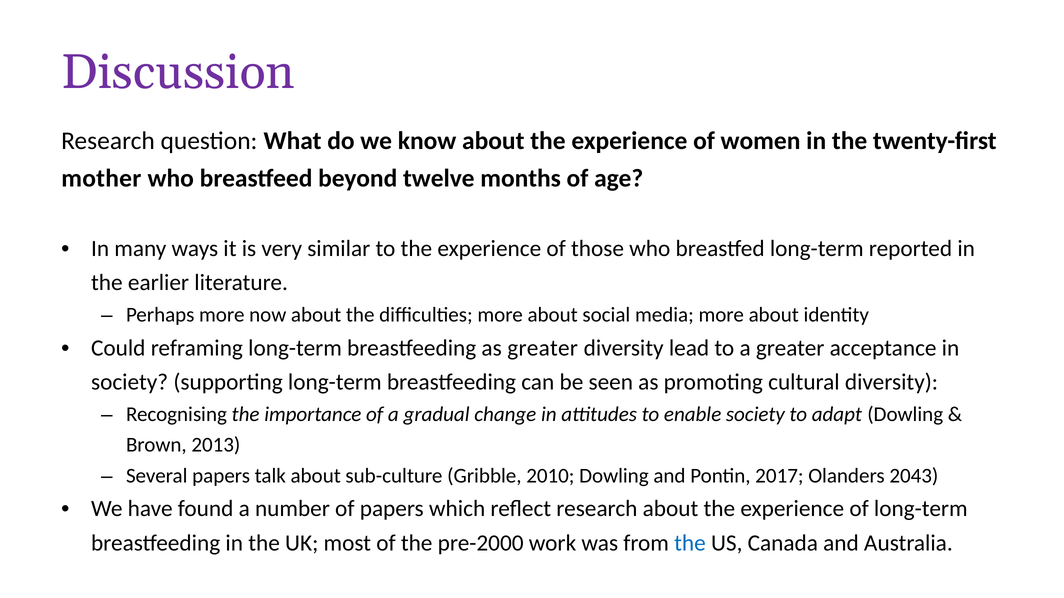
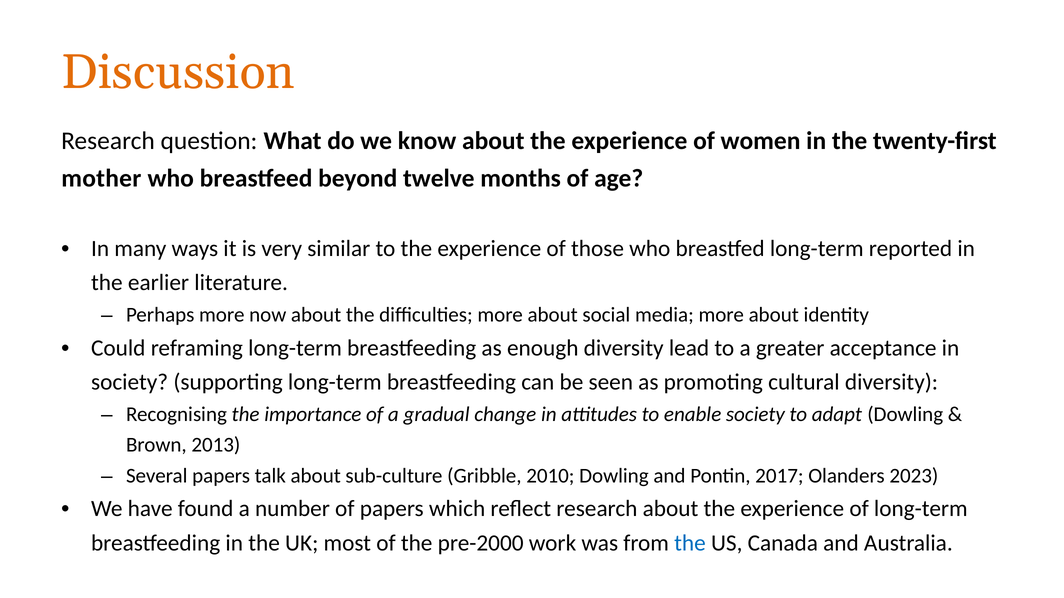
Discussion colour: purple -> orange
as greater: greater -> enough
2043: 2043 -> 2023
